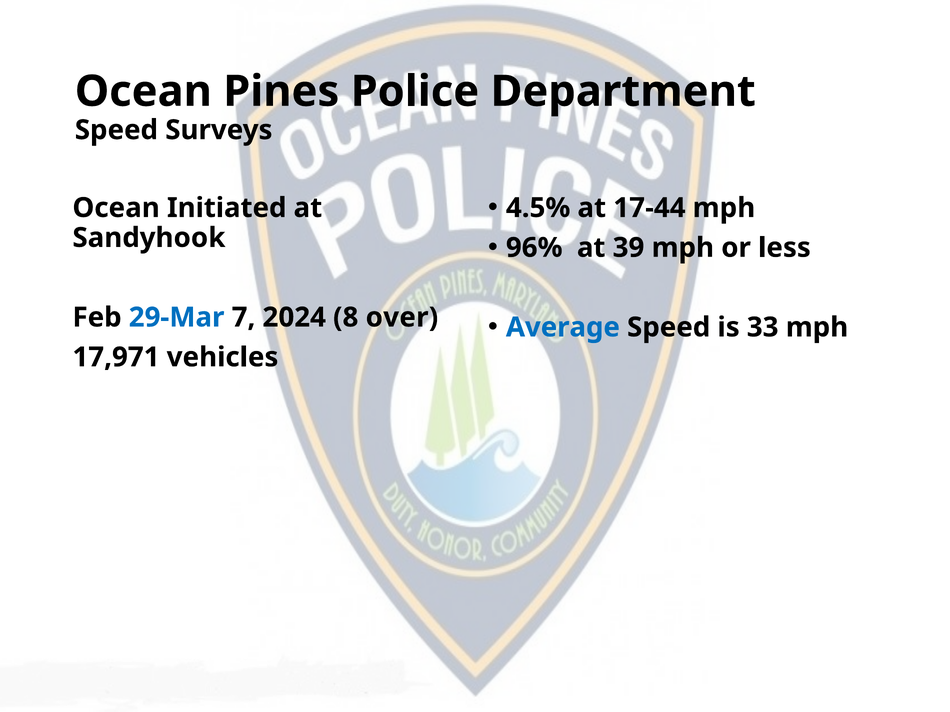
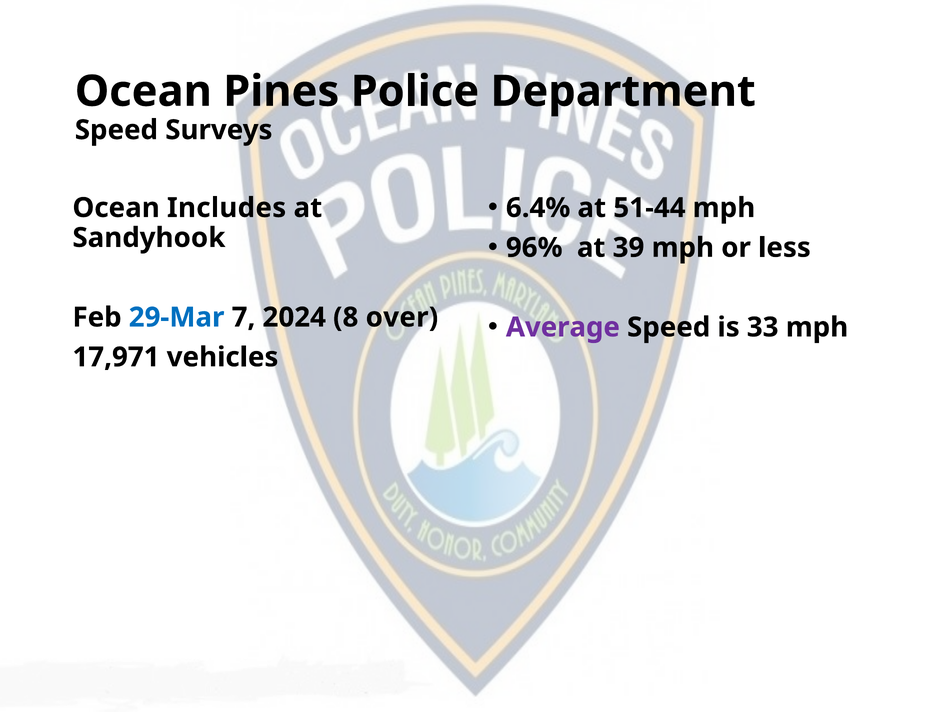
4.5%: 4.5% -> 6.4%
17-44: 17-44 -> 51-44
Initiated: Initiated -> Includes
Average colour: blue -> purple
